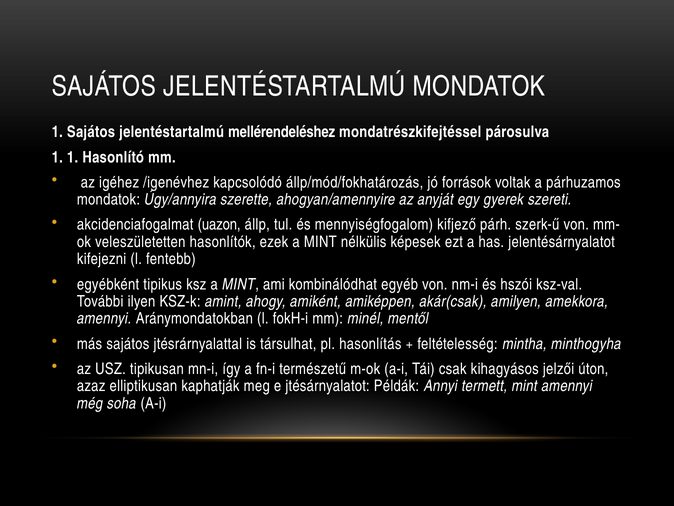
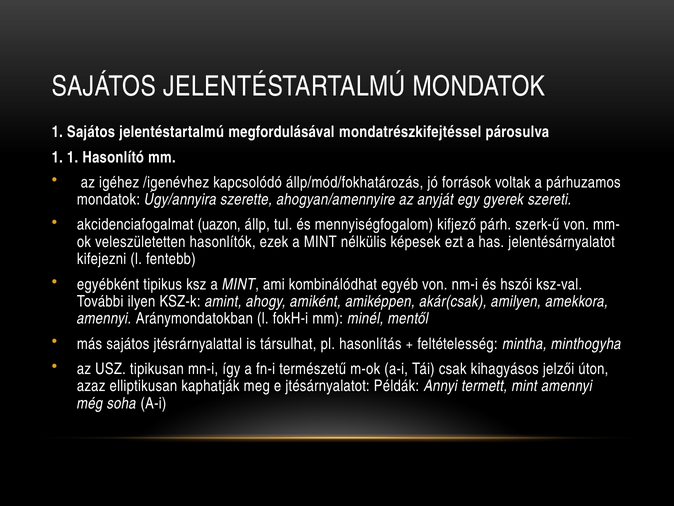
mellérendeléshez: mellérendeléshez -> megfordulásával
